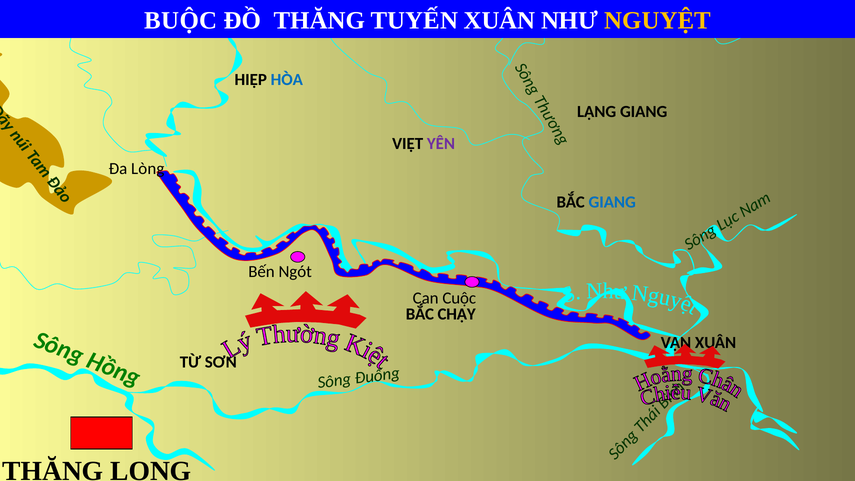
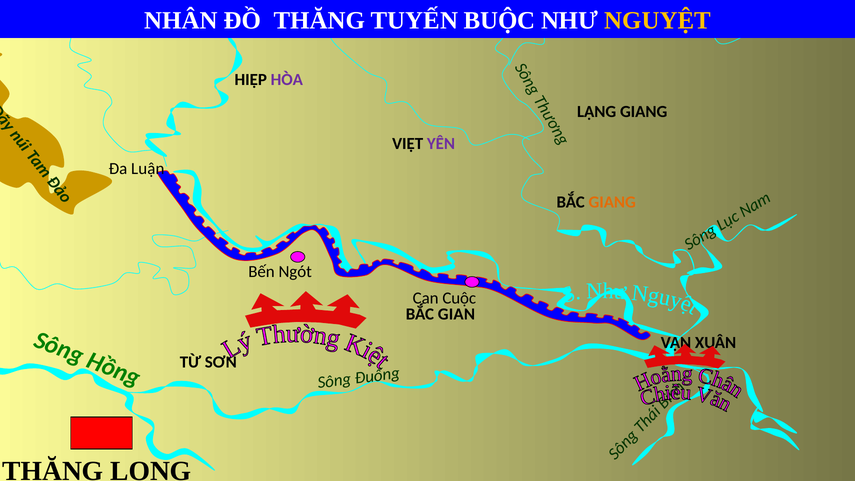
BUỘC: BUỘC -> NHÂN
TUYẾN XUÂN: XUÂN -> BUỘC
HÒA colour: blue -> purple
Lòng: Lòng -> Luận
GIANG at (612, 202) colour: blue -> orange
CHẠY: CHẠY -> GIAN
